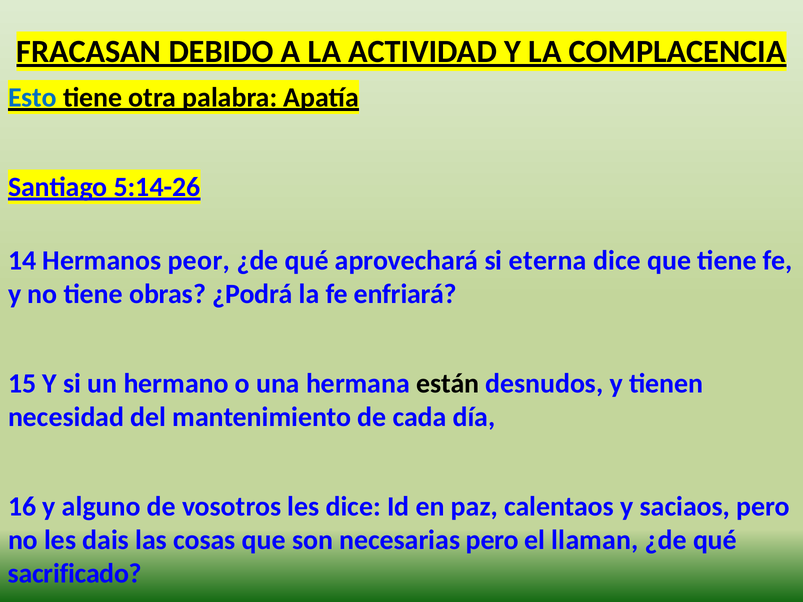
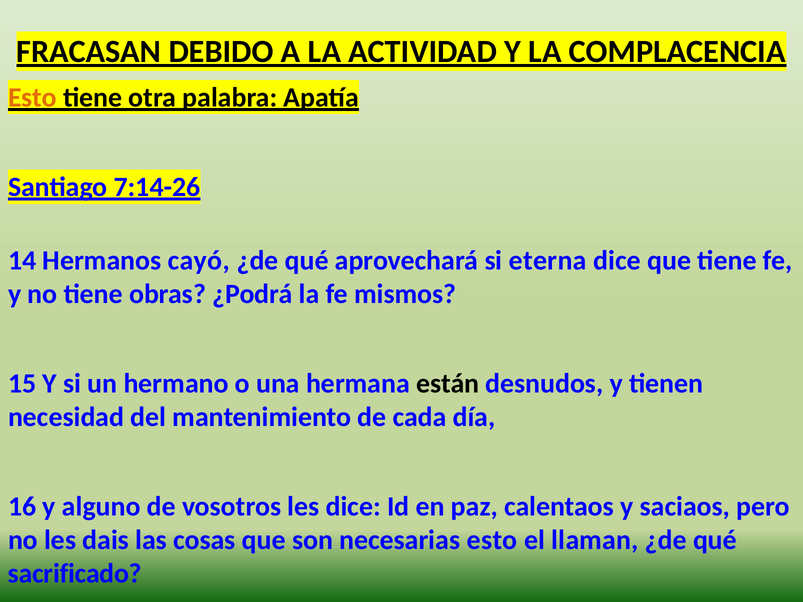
Esto at (32, 97) colour: blue -> orange
5:14-26: 5:14-26 -> 7:14-26
peor: peor -> cayó
enfriará: enfriará -> mismos
necesarias pero: pero -> esto
